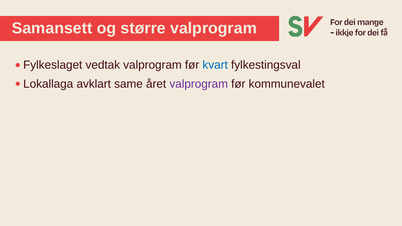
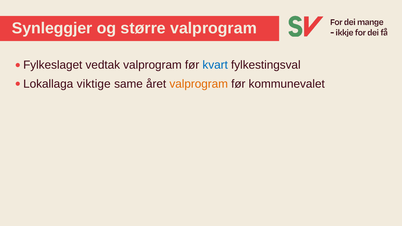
Samansett: Samansett -> Synleggjer
avklart: avklart -> viktige
valprogram at (199, 84) colour: purple -> orange
